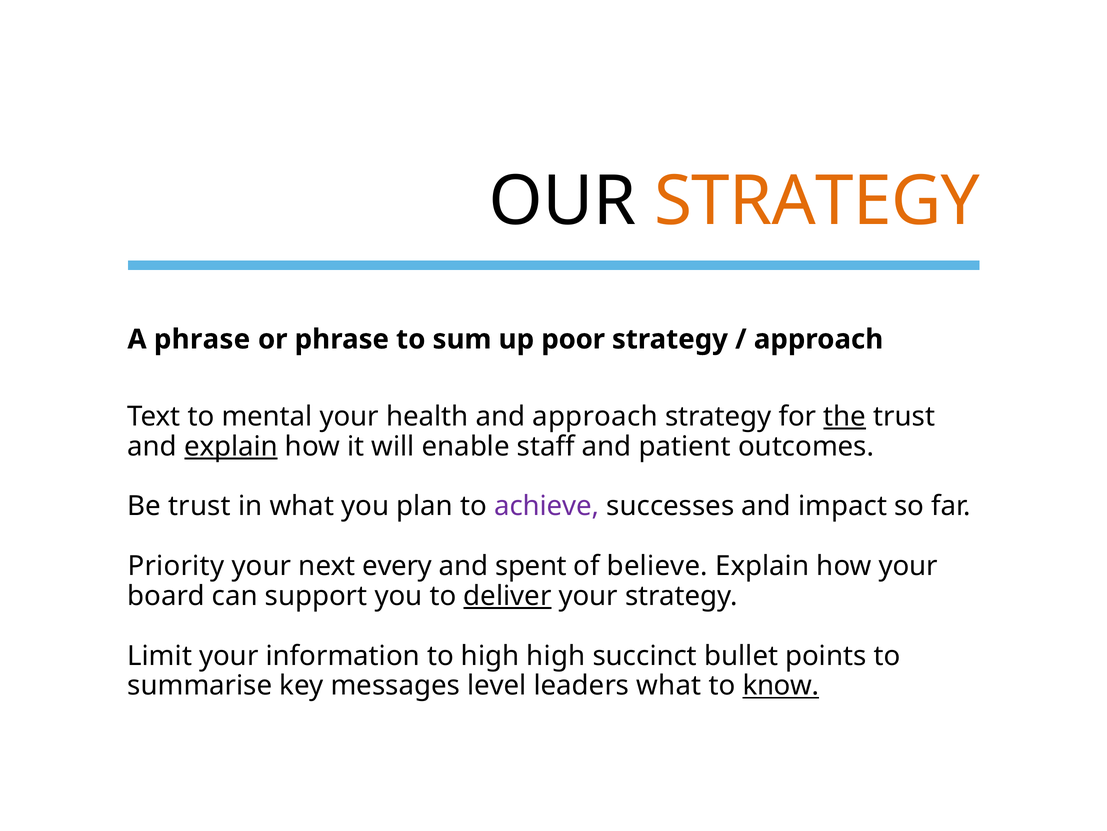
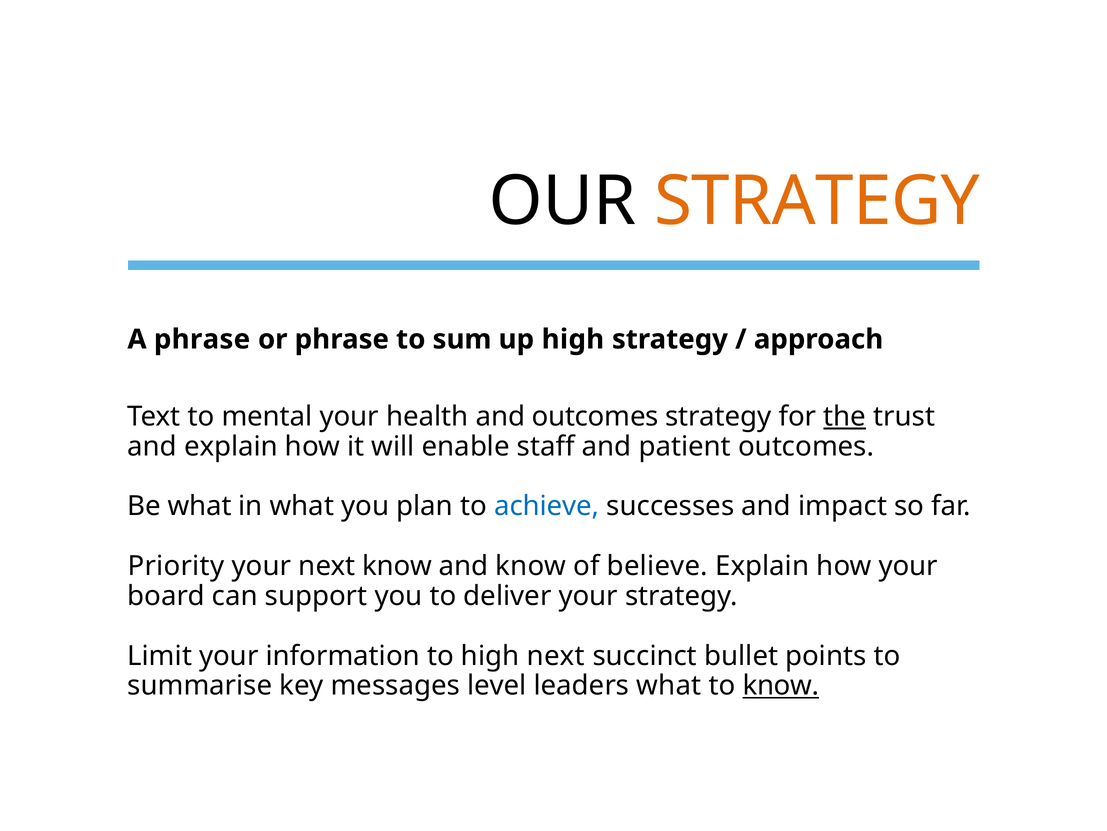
up poor: poor -> high
and approach: approach -> outcomes
explain at (231, 446) underline: present -> none
Be trust: trust -> what
achieve colour: purple -> blue
next every: every -> know
and spent: spent -> know
deliver underline: present -> none
high high: high -> next
